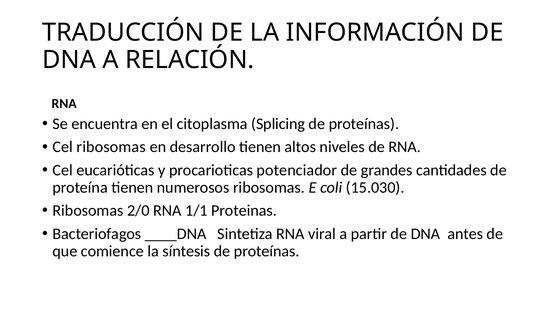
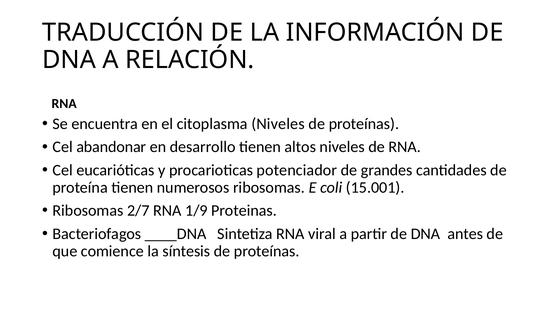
citoplasma Splicing: Splicing -> Niveles
Cel ribosomas: ribosomas -> abandonar
15.030: 15.030 -> 15.001
2/0: 2/0 -> 2/7
1/1: 1/1 -> 1/9
